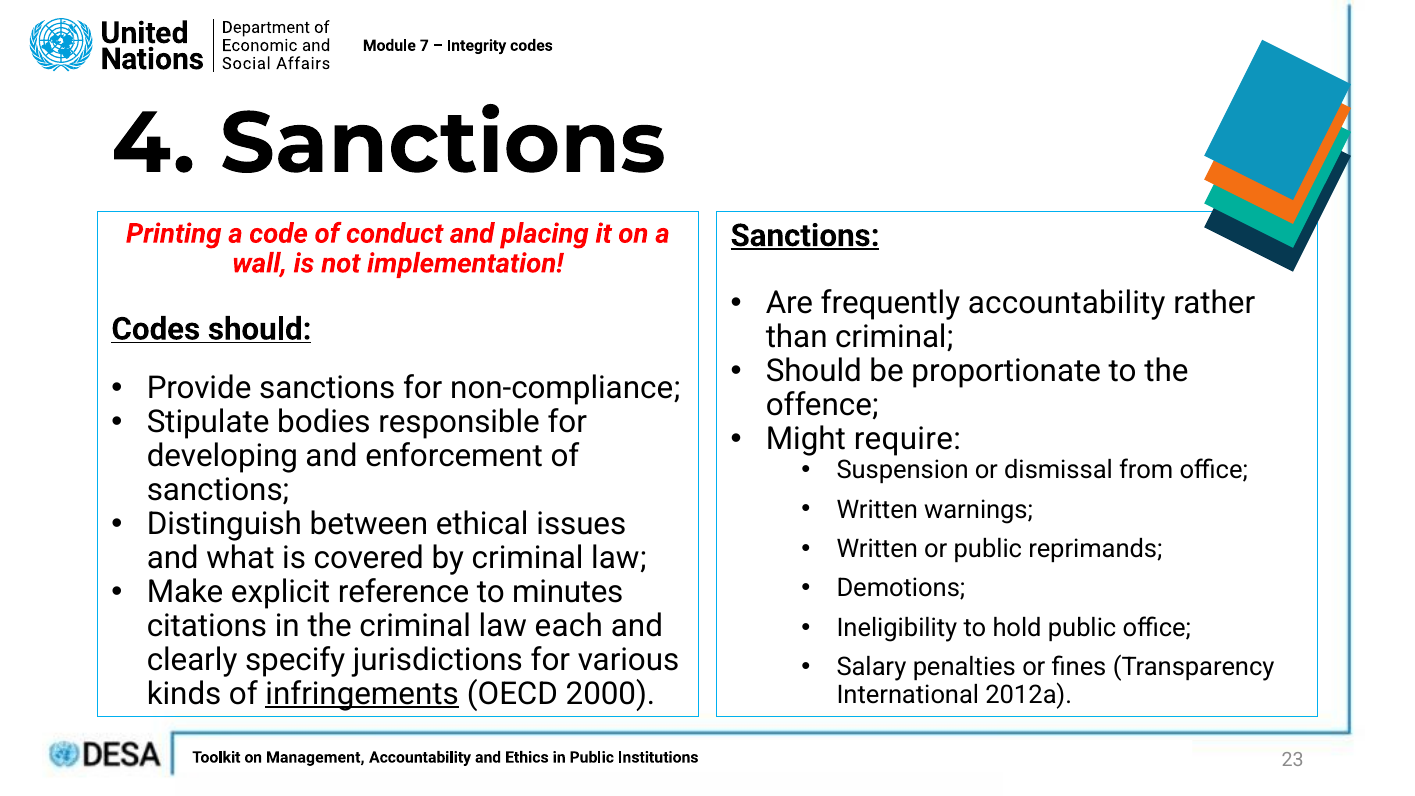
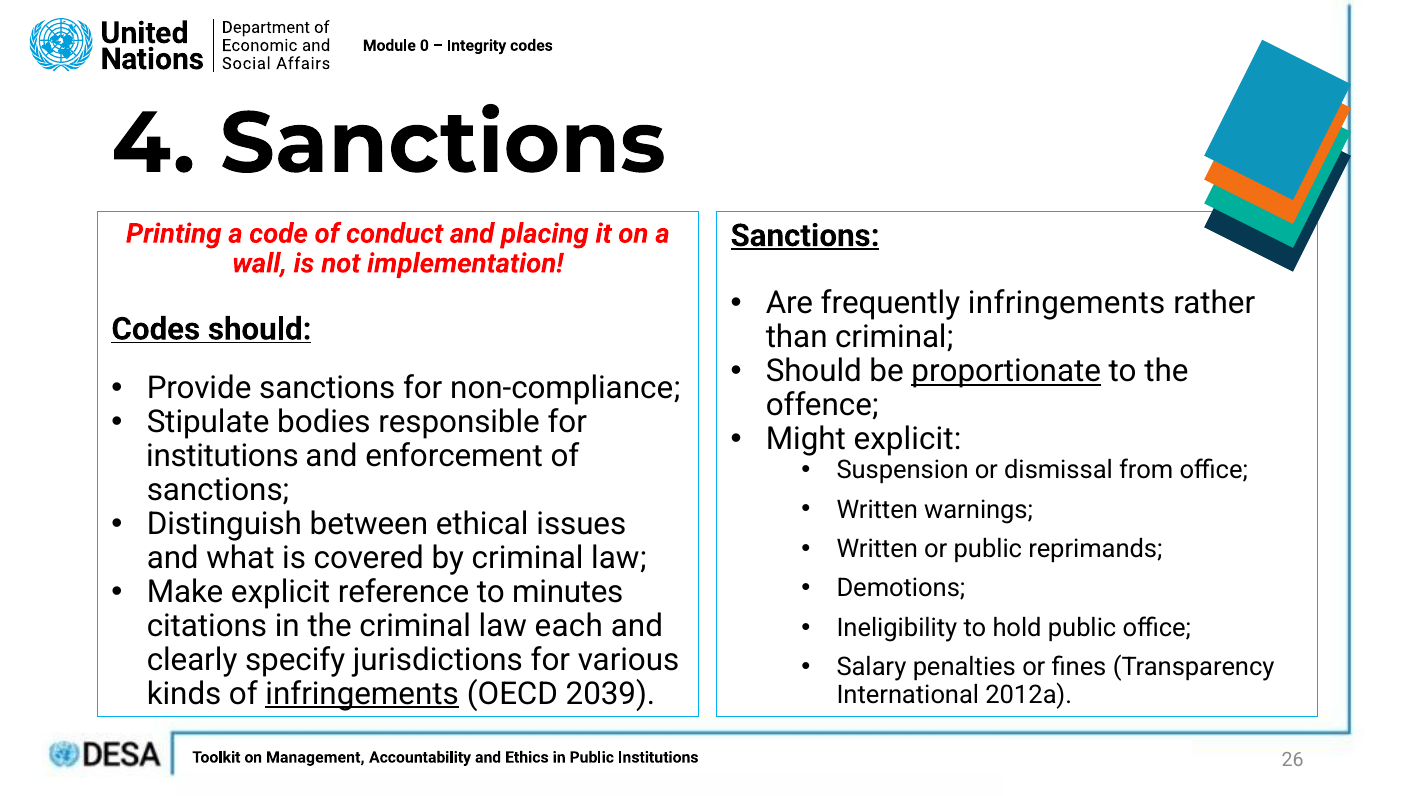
7: 7 -> 0
frequently accountability: accountability -> infringements
proportionate underline: none -> present
Might require: require -> explicit
developing at (222, 456): developing -> institutions
2000: 2000 -> 2039
23: 23 -> 26
